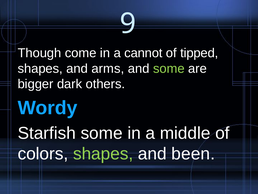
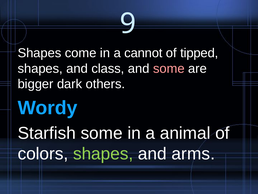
Though at (39, 53): Though -> Shapes
arms: arms -> class
some at (169, 68) colour: light green -> pink
middle: middle -> animal
been: been -> arms
